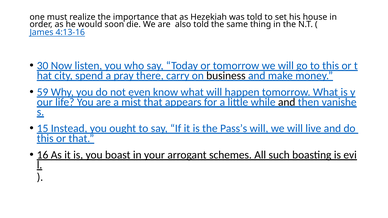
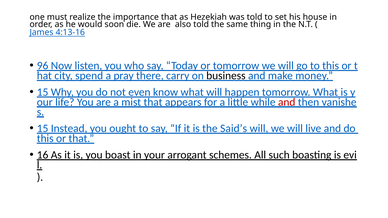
30: 30 -> 96
59 at (43, 92): 59 -> 15
and at (287, 102) colour: black -> red
Pass’s: Pass’s -> Said’s
